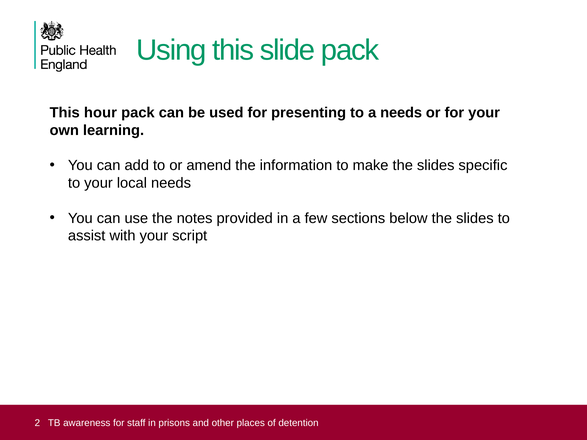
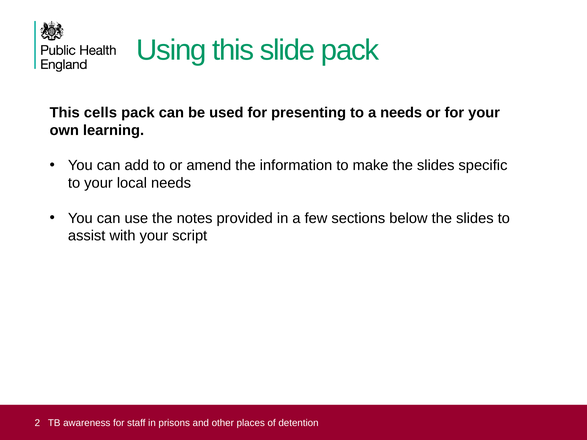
hour: hour -> cells
